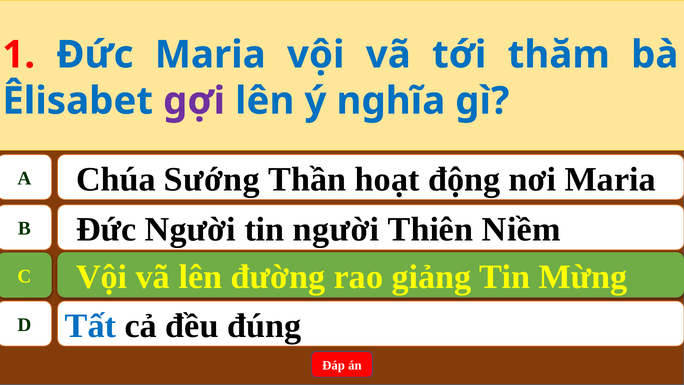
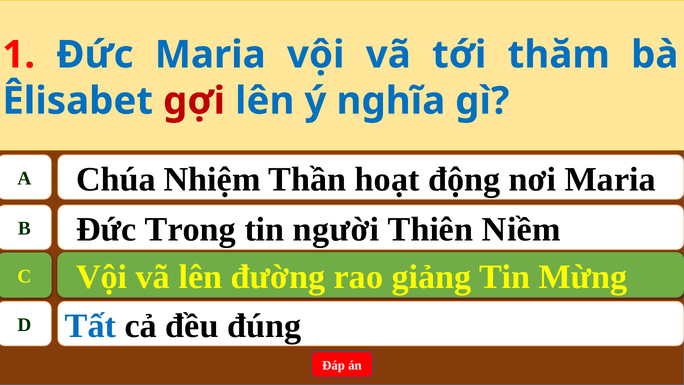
gợi colour: purple -> red
Sướng: Sướng -> Nhiệm
Đức Người: Người -> Trong
